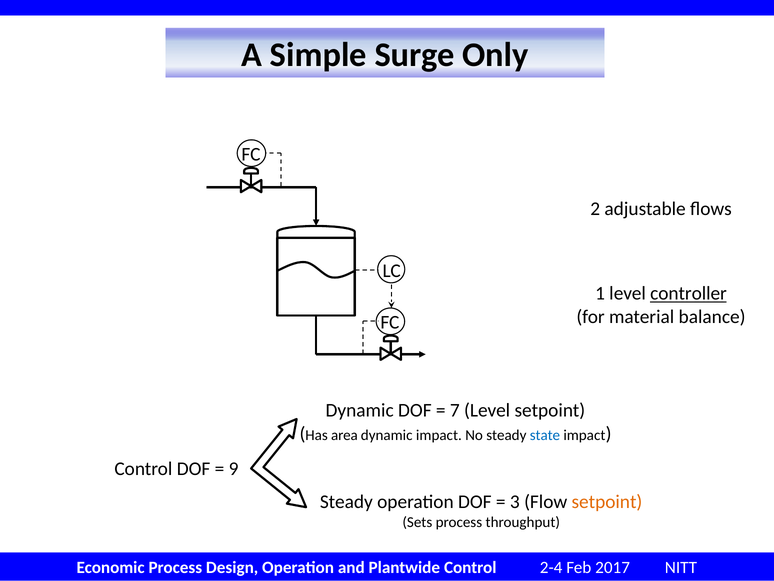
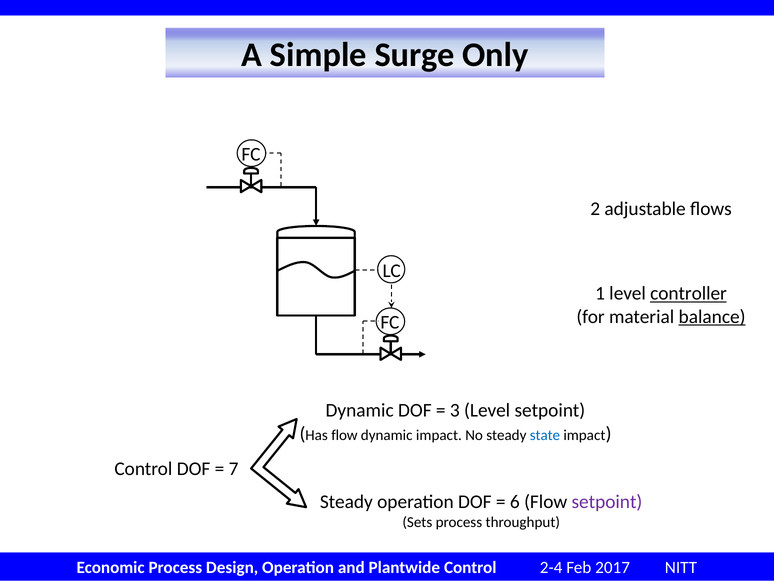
balance underline: none -> present
7: 7 -> 3
Has area: area -> flow
9: 9 -> 7
3: 3 -> 6
setpoint at (607, 501) colour: orange -> purple
